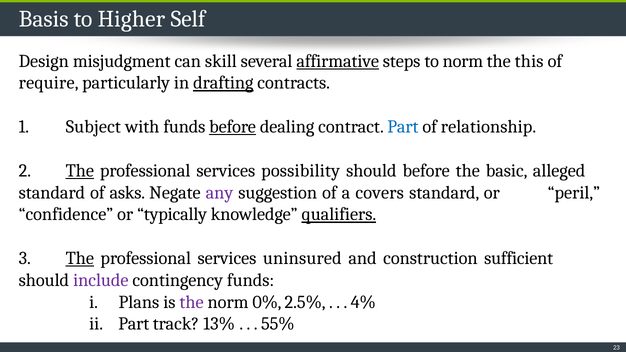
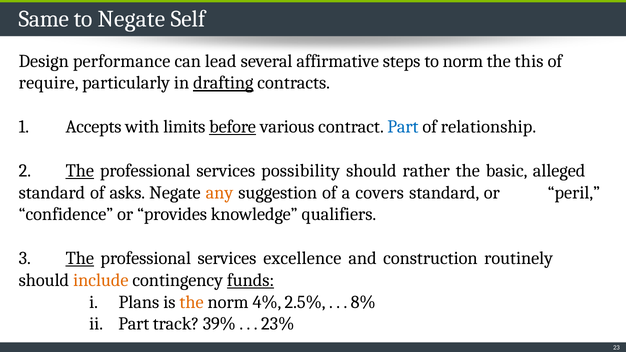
Basis: Basis -> Same
to Higher: Higher -> Negate
misjudgment: misjudgment -> performance
skill: skill -> lead
affirmative underline: present -> none
Subject: Subject -> Accepts
with funds: funds -> limits
dealing: dealing -> various
should before: before -> rather
any colour: purple -> orange
typically: typically -> provides
qualifiers underline: present -> none
uninsured: uninsured -> excellence
sufficient: sufficient -> routinely
include colour: purple -> orange
funds at (251, 280) underline: none -> present
the at (192, 302) colour: purple -> orange
0%: 0% -> 4%
4%: 4% -> 8%
13%: 13% -> 39%
55%: 55% -> 23%
